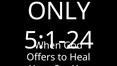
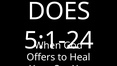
ONLY: ONLY -> DOES
